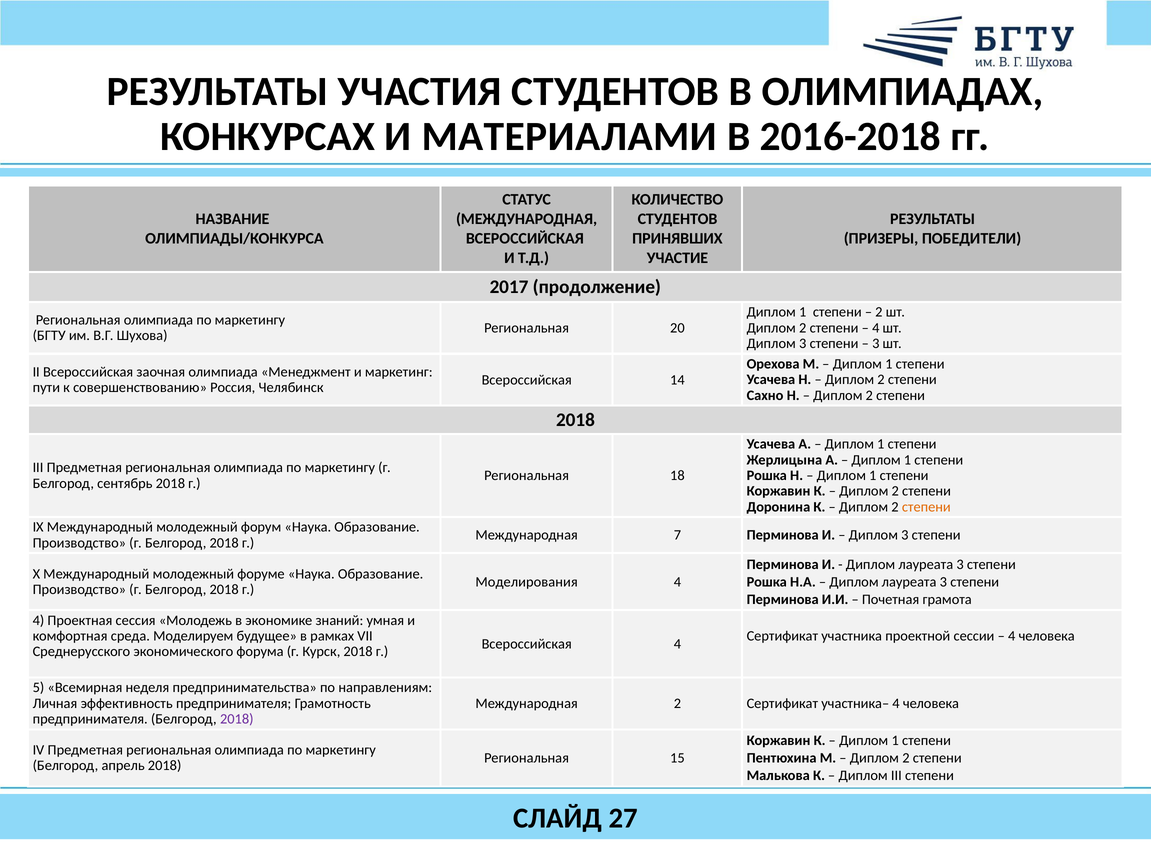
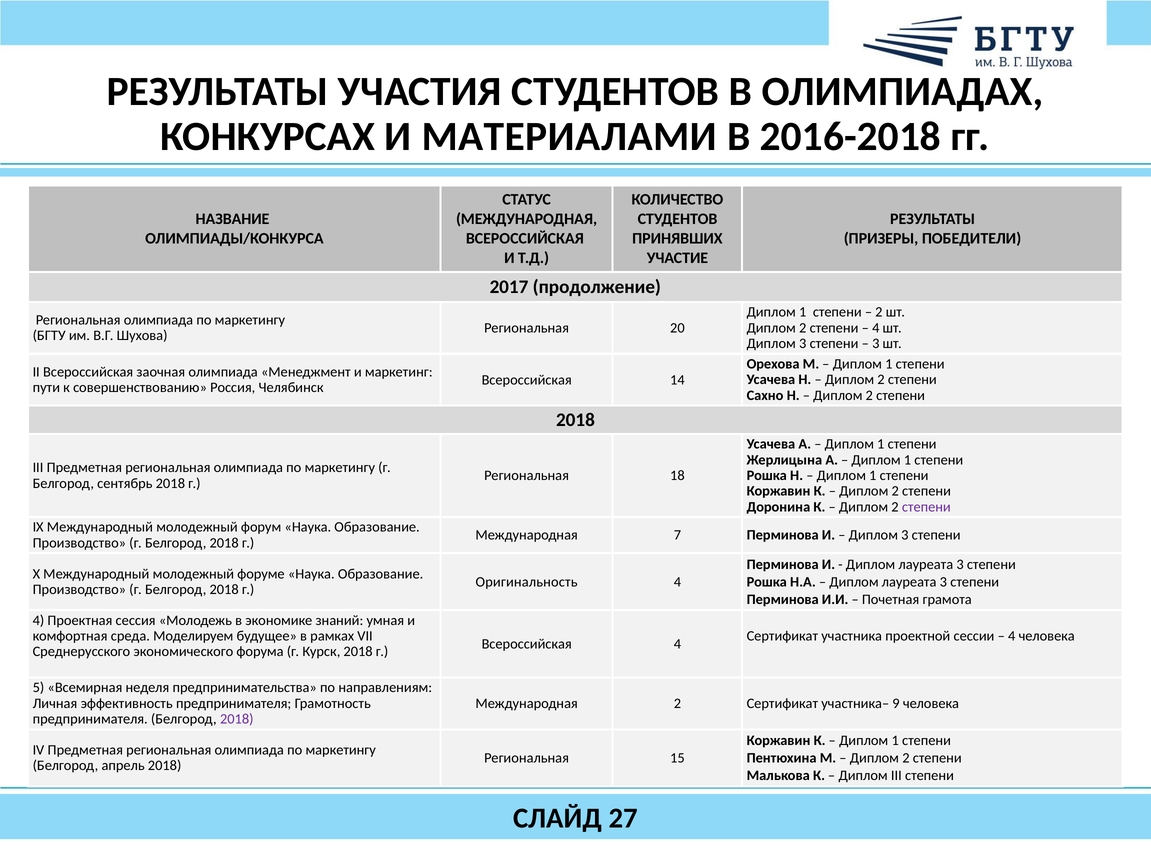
степени at (926, 507) colour: orange -> purple
Моделирования: Моделирования -> Оригинальность
участника– 4: 4 -> 9
